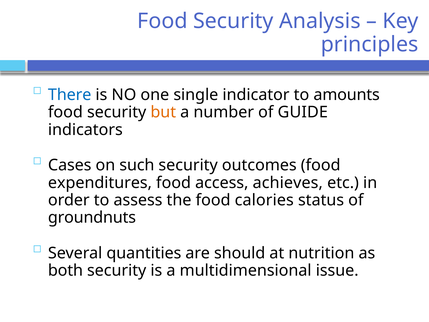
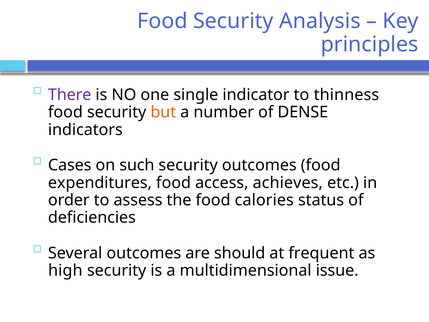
There colour: blue -> purple
amounts: amounts -> thinness
GUIDE: GUIDE -> DENSE
groundnuts: groundnuts -> deficiencies
Several quantities: quantities -> outcomes
nutrition: nutrition -> frequent
both: both -> high
